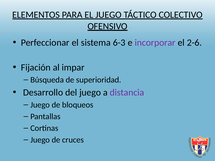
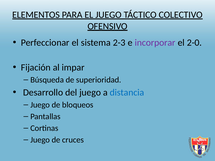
6-3: 6-3 -> 2-3
2-6: 2-6 -> 2-0
distancia colour: purple -> blue
